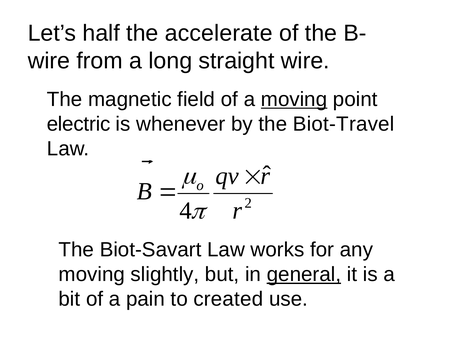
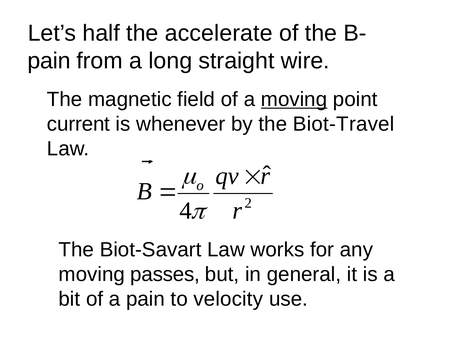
wire at (49, 61): wire -> pain
electric: electric -> current
slightly: slightly -> passes
general underline: present -> none
created: created -> velocity
